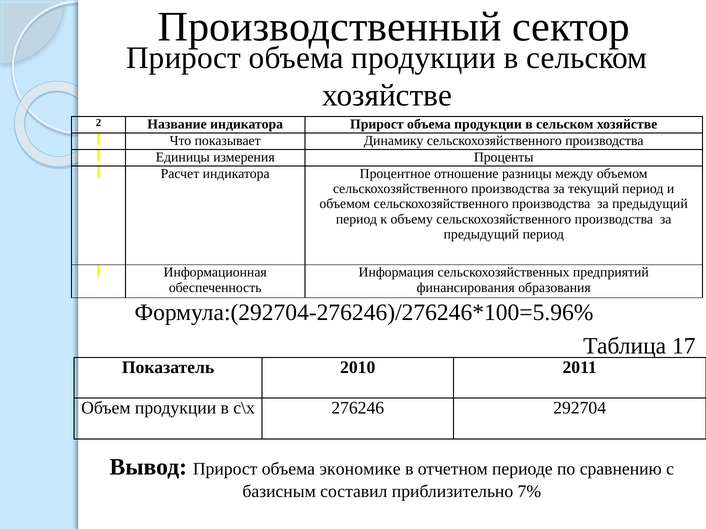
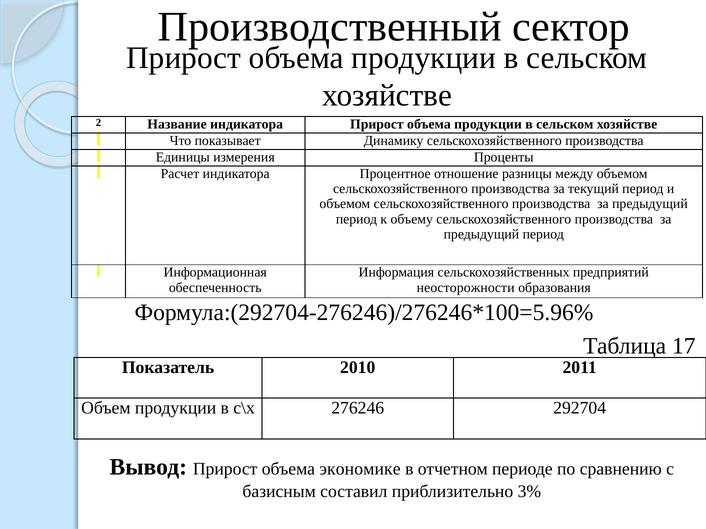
финансирования: финансирования -> неосторожности
7%: 7% -> 3%
